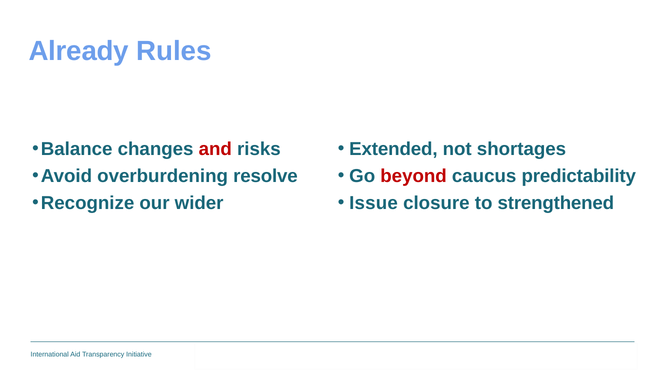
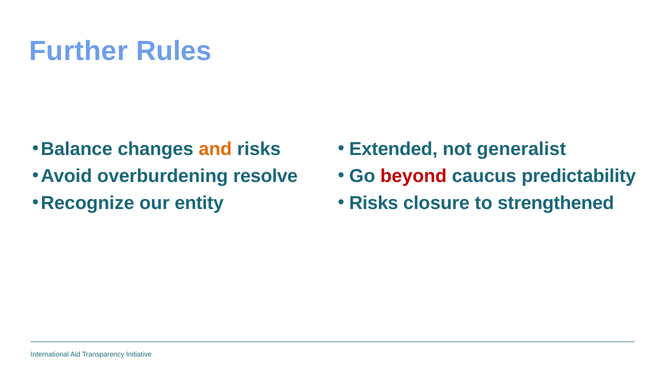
Already: Already -> Further
and colour: red -> orange
shortages: shortages -> generalist
wider: wider -> entity
Issue at (374, 203): Issue -> Risks
